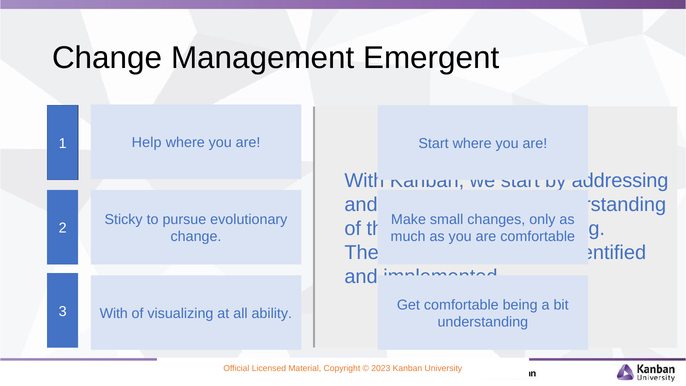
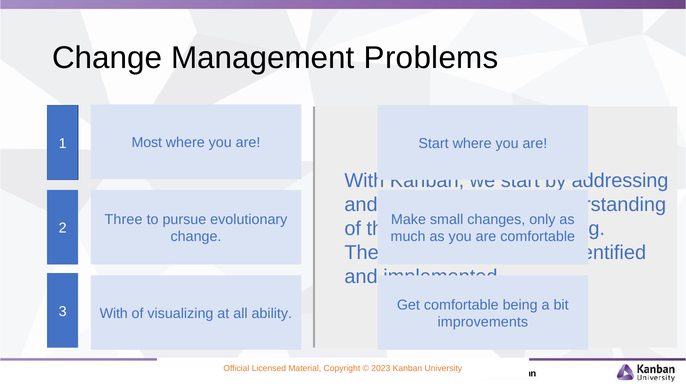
Emergent: Emergent -> Problems
Help: Help -> Most
Sticky: Sticky -> Three
understanding at (483, 322): understanding -> improvements
